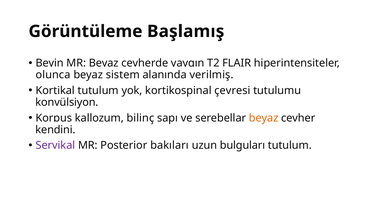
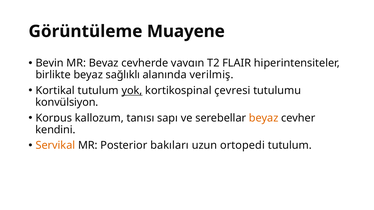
Başlamış: Başlamış -> Muayene
olunca: olunca -> birlikte
sistem: sistem -> sağlıklı
yok underline: none -> present
bilinç: bilinç -> tanısı
Servikal colour: purple -> orange
bulguları: bulguları -> ortopedi
